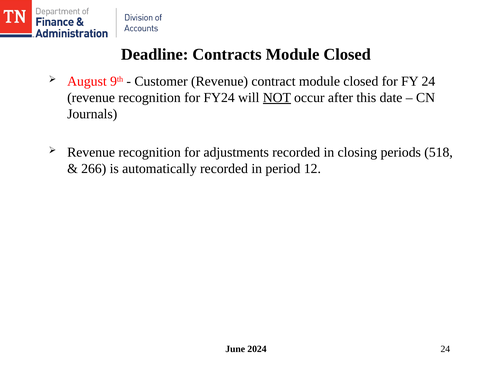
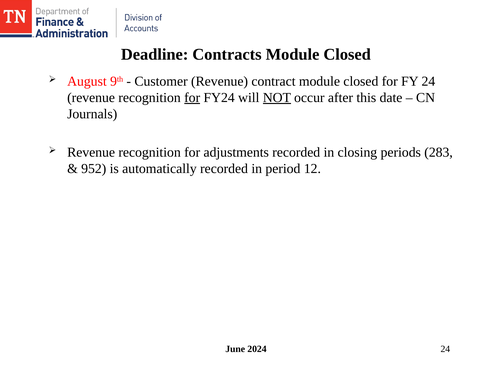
for at (192, 98) underline: none -> present
518: 518 -> 283
266: 266 -> 952
